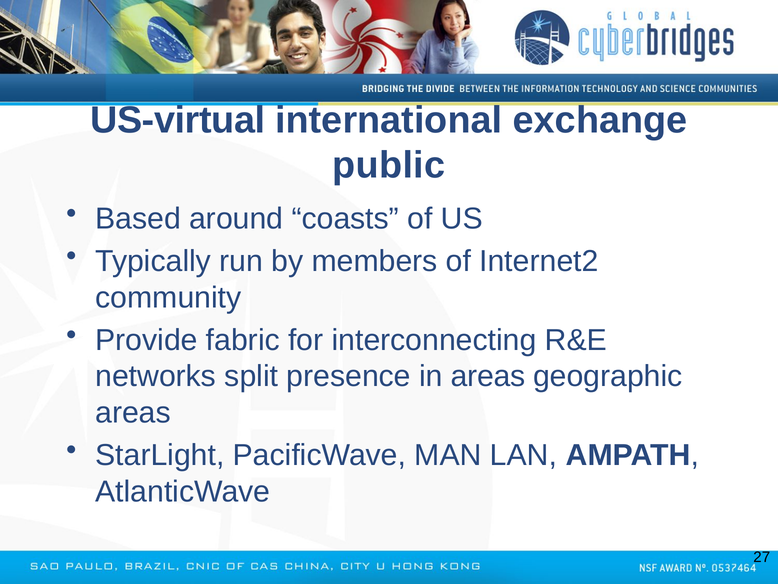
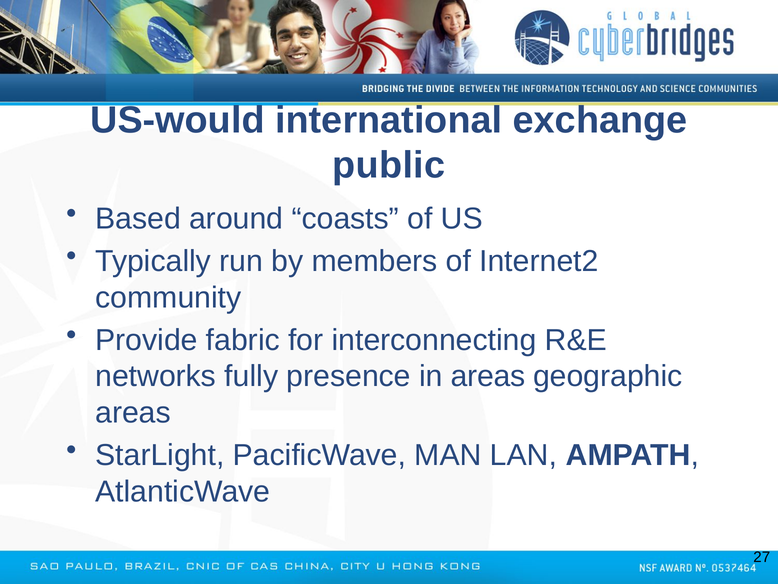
US-virtual: US-virtual -> US-would
split: split -> fully
